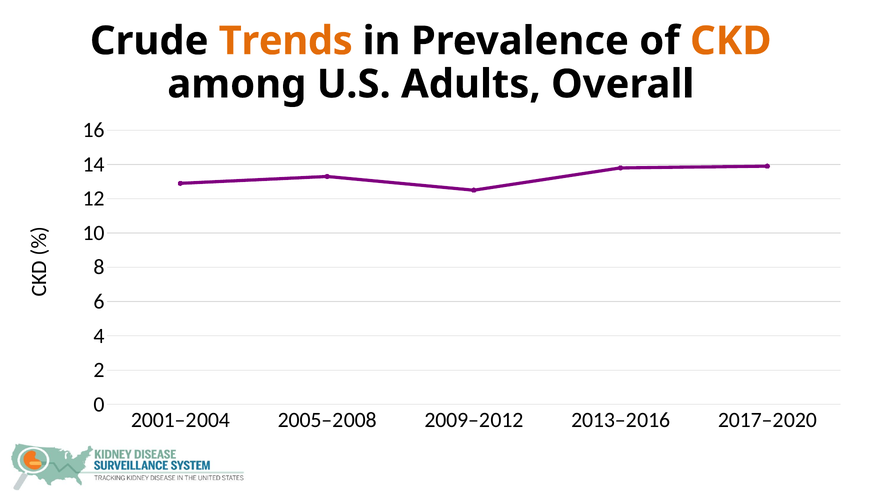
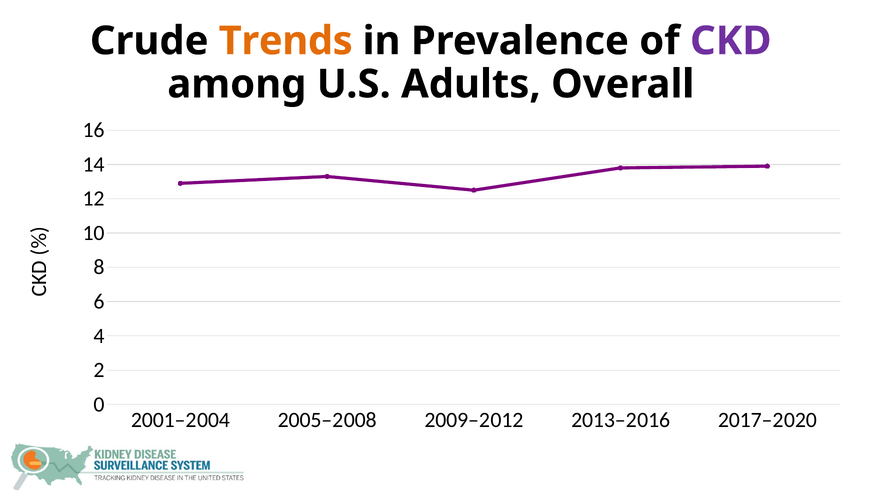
CKD colour: orange -> purple
